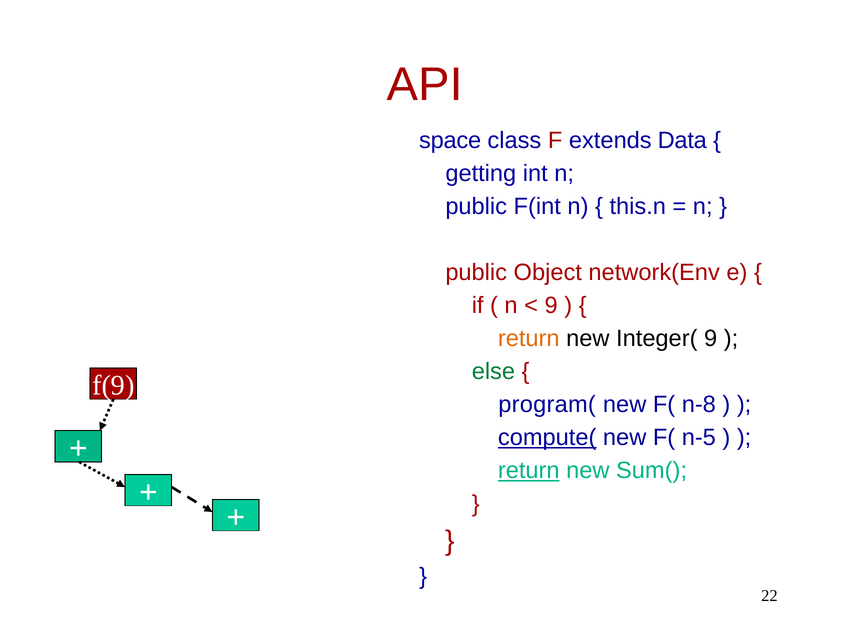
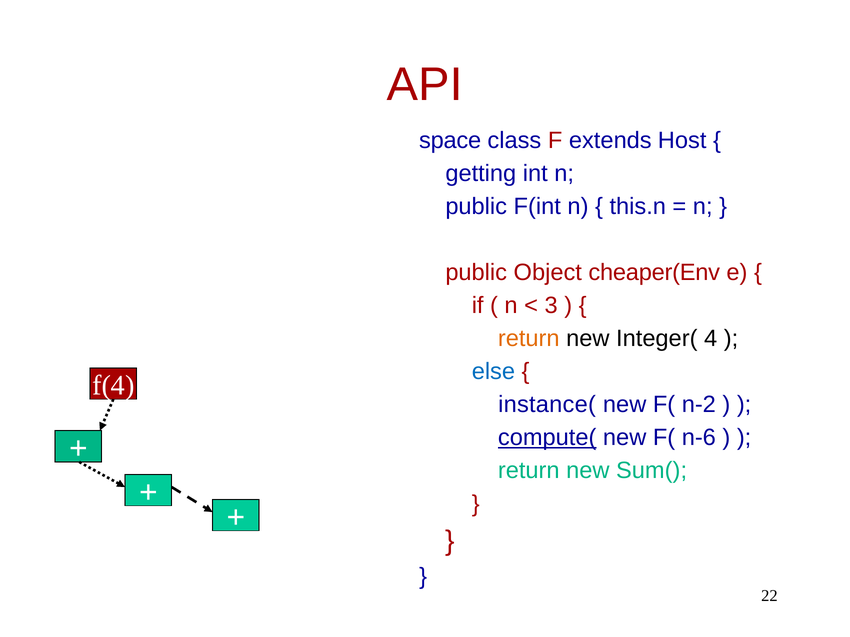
Data: Data -> Host
network(Env: network(Env -> cheaper(Env
9 at (551, 306): 9 -> 3
Integer( 9: 9 -> 4
else colour: green -> blue
f(9: f(9 -> f(4
program(: program( -> instance(
n-8: n-8 -> n-2
n-5: n-5 -> n-6
return at (529, 471) underline: present -> none
